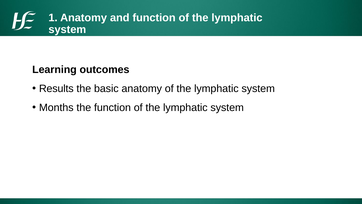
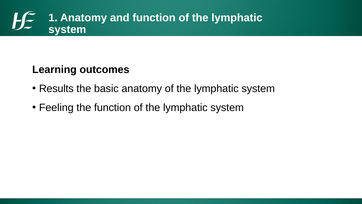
Months: Months -> Feeling
